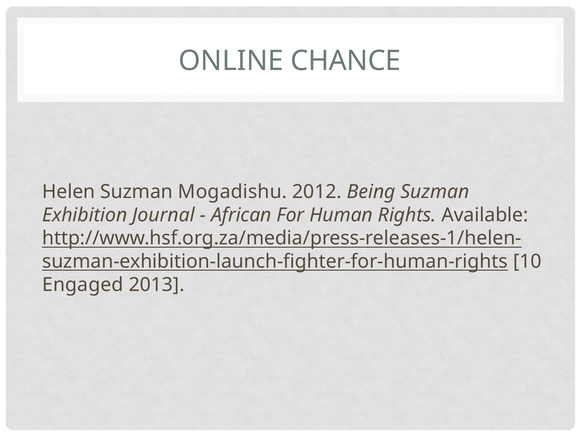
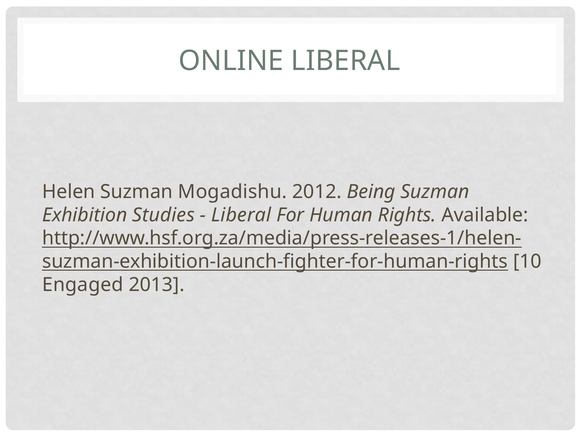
ONLINE CHANCE: CHANCE -> LIBERAL
Journal: Journal -> Studies
African at (241, 215): African -> Liberal
